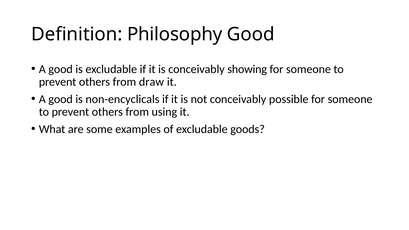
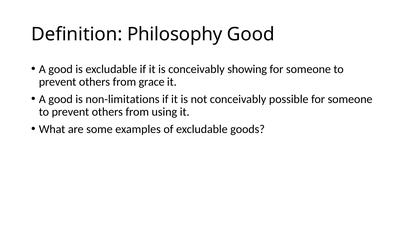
draw: draw -> grace
non-encyclicals: non-encyclicals -> non-limitations
